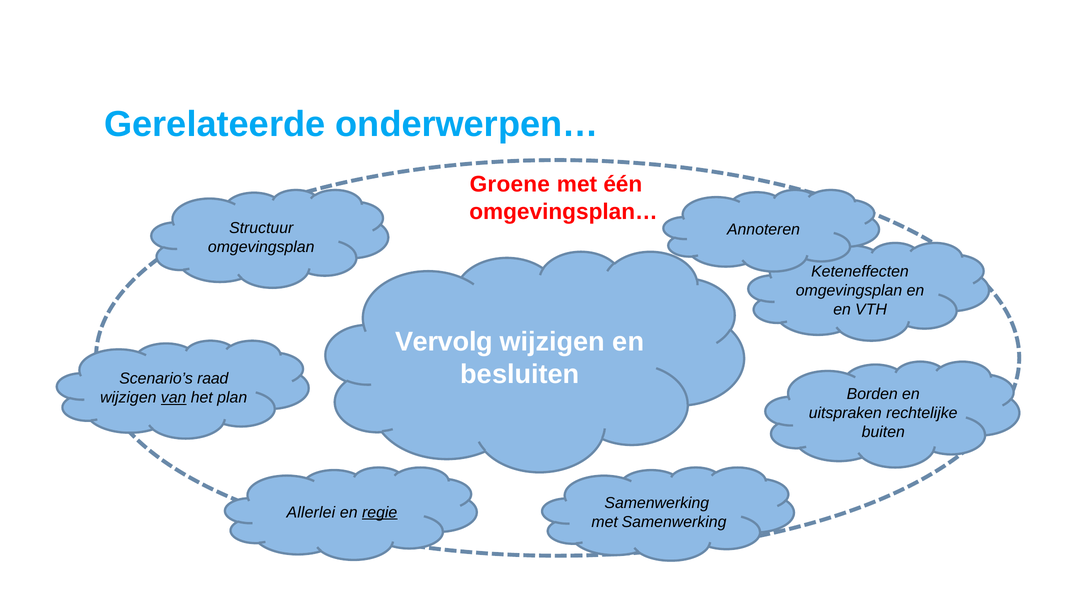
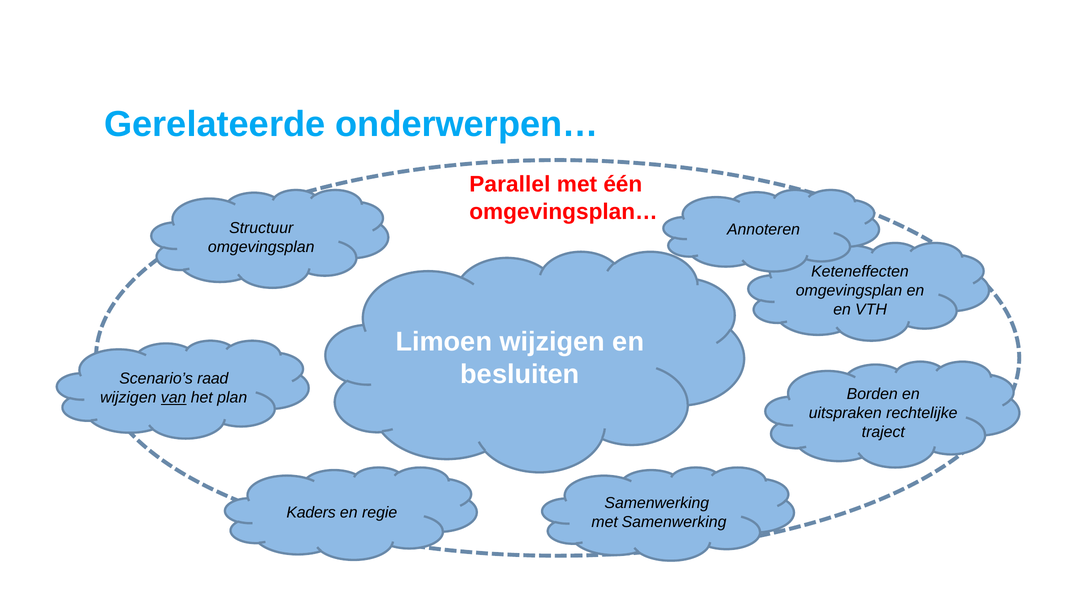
Groene: Groene -> Parallel
Vervolg: Vervolg -> Limoen
buiten: buiten -> traject
Allerlei: Allerlei -> Kaders
regie underline: present -> none
